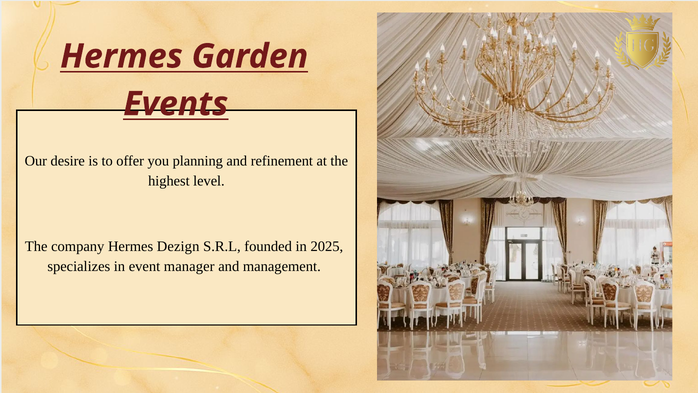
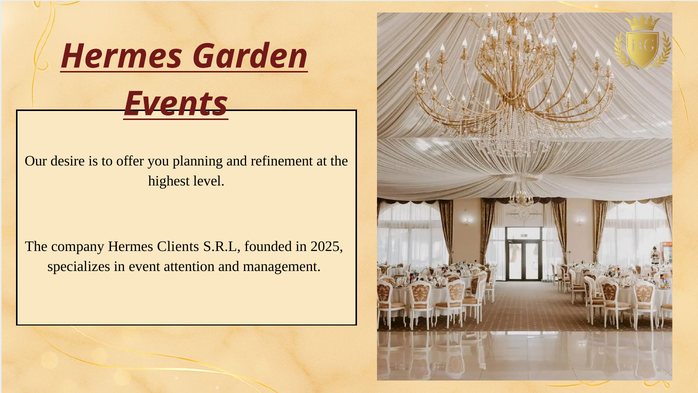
Dezign: Dezign -> Clients
manager: manager -> attention
